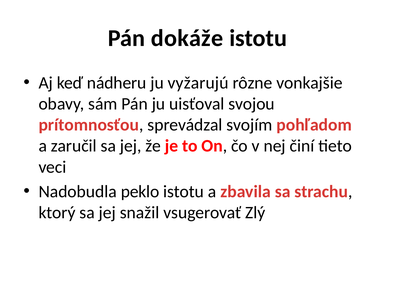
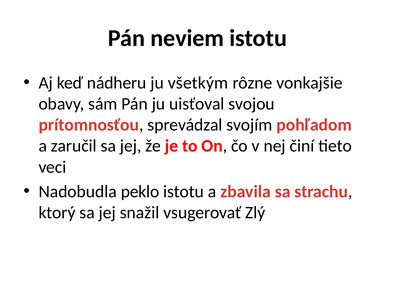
dokáže: dokáže -> neviem
vyžarujú: vyžarujú -> všetkým
